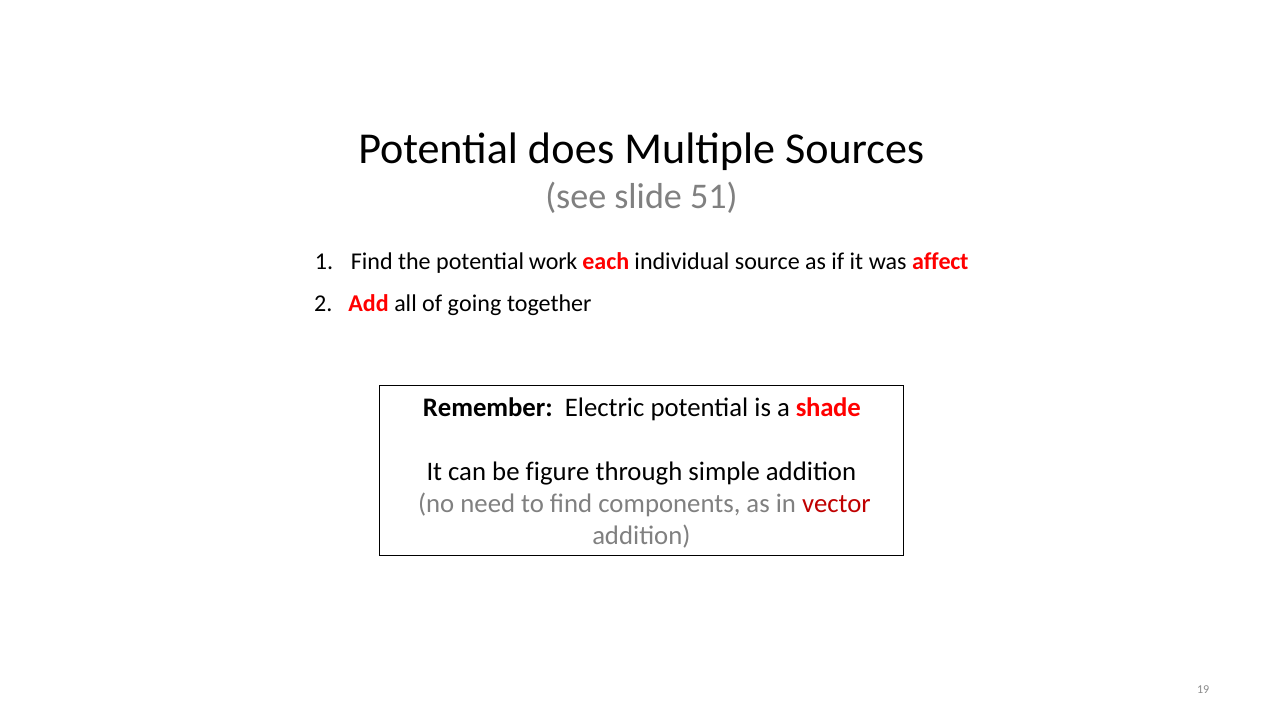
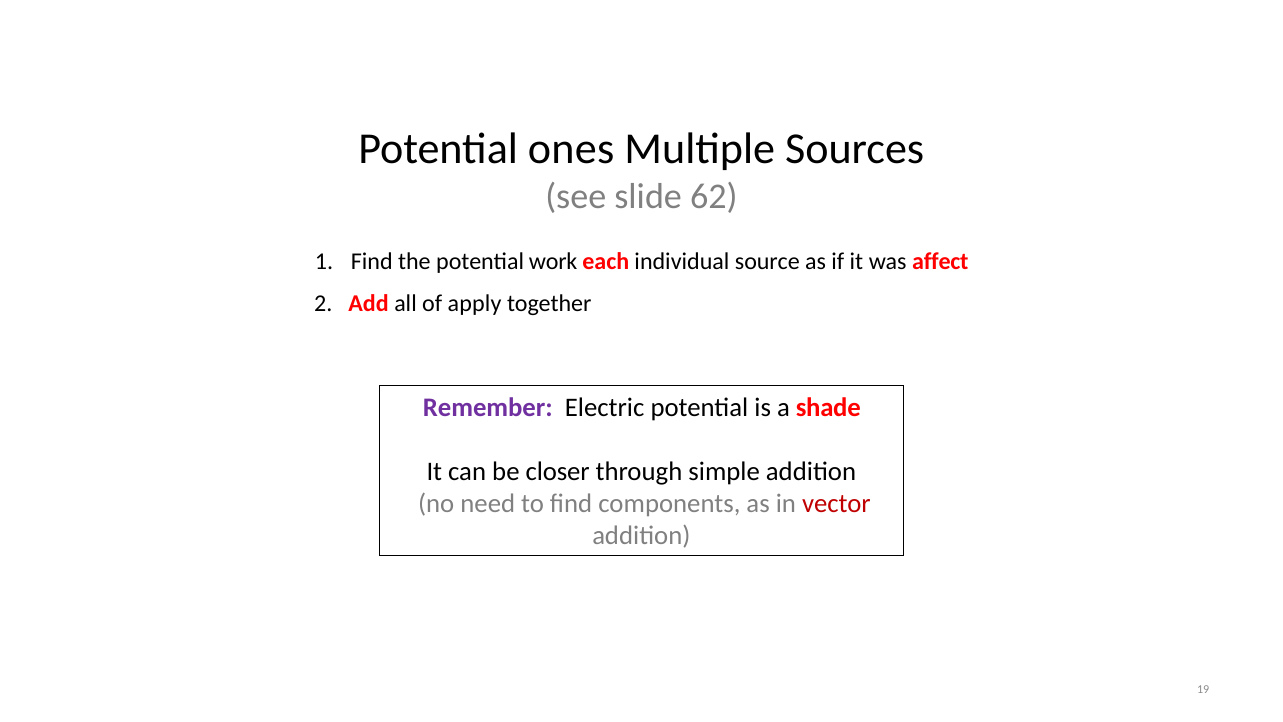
does: does -> ones
51: 51 -> 62
going: going -> apply
Remember colour: black -> purple
figure: figure -> closer
